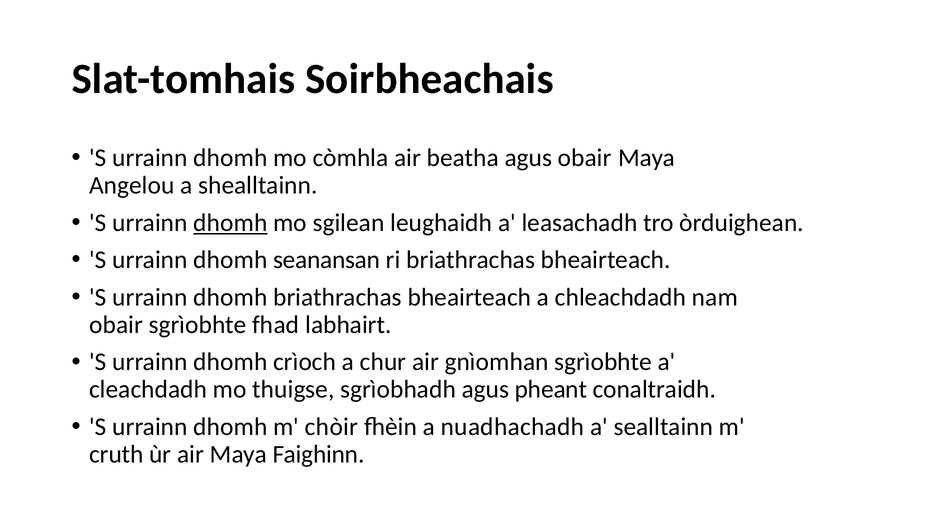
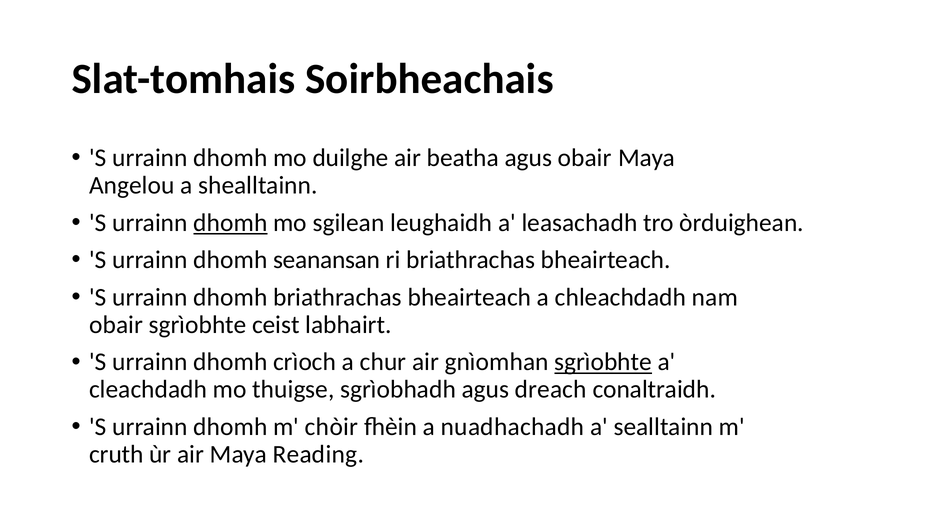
còmhla: còmhla -> duilghe
fhad: fhad -> ceist
sgrìobhte at (603, 362) underline: none -> present
pheant: pheant -> dreach
Faighinn: Faighinn -> Reading
